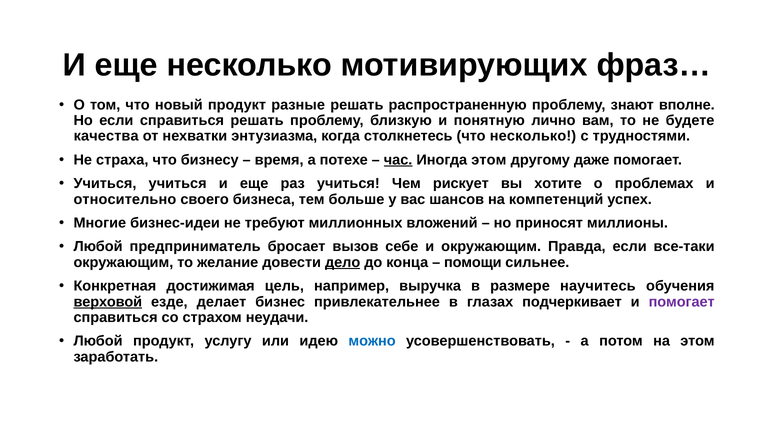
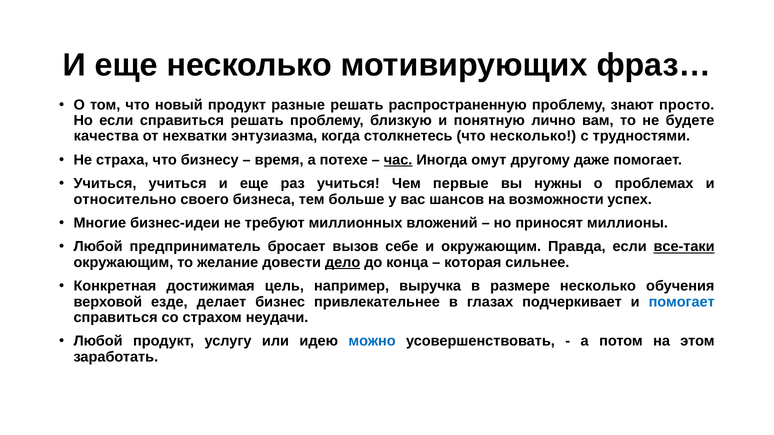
вполне: вполне -> просто
Иногда этом: этом -> омут
рискует: рискует -> первые
хотите: хотите -> нужны
компетенций: компетенций -> возможности
все-таки underline: none -> present
помощи: помощи -> которая
размере научитесь: научитесь -> несколько
верховой underline: present -> none
помогает at (682, 302) colour: purple -> blue
